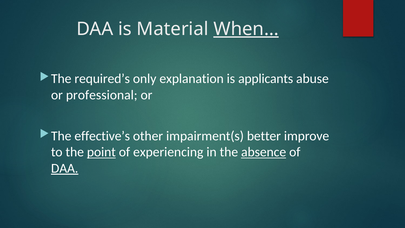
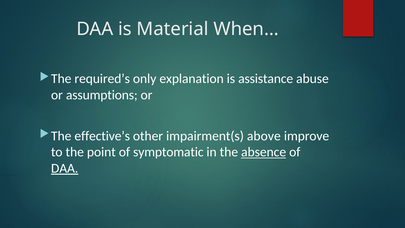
When… underline: present -> none
applicants: applicants -> assistance
professional: professional -> assumptions
better: better -> above
point underline: present -> none
experiencing: experiencing -> symptomatic
